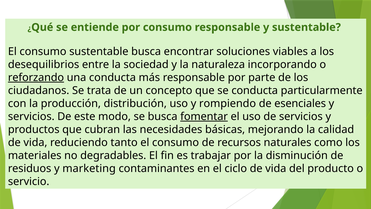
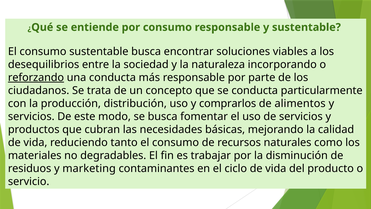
rompiendo: rompiendo -> comprarlos
esenciales: esenciales -> alimentos
fomentar underline: present -> none
